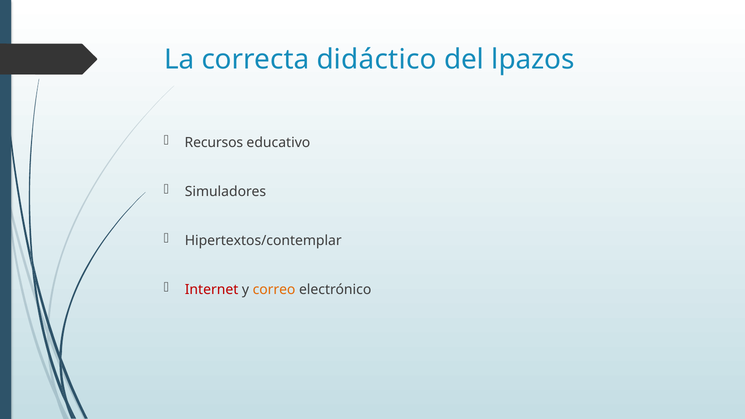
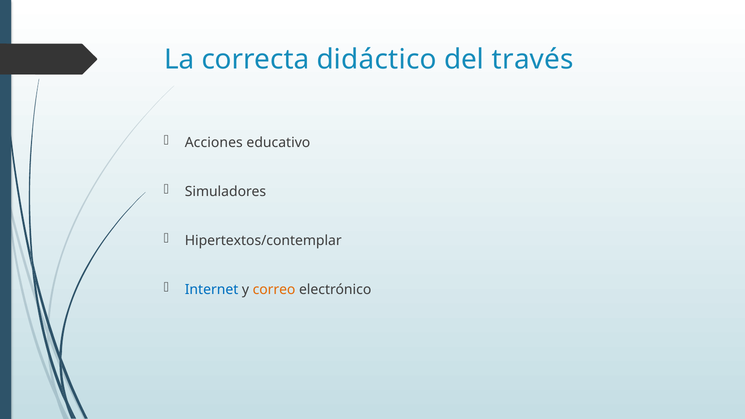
lpazos: lpazos -> través
Recursos: Recursos -> Acciones
Internet colour: red -> blue
